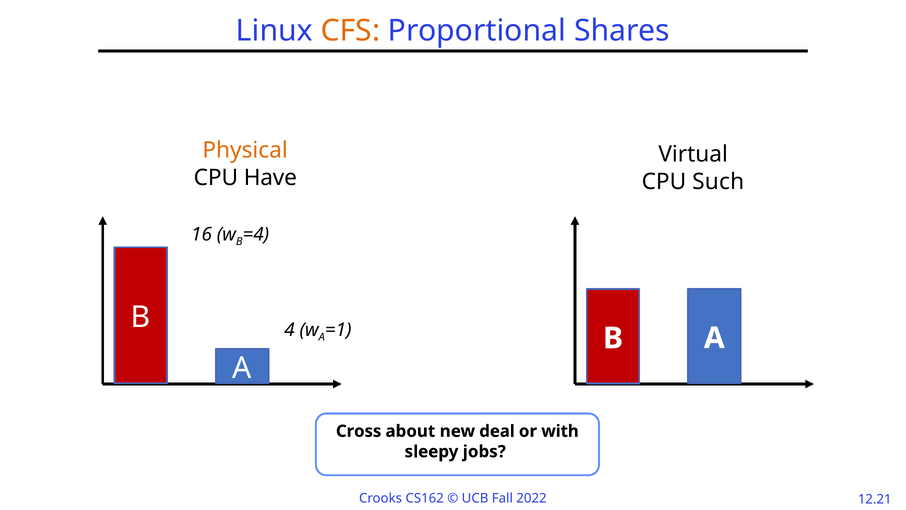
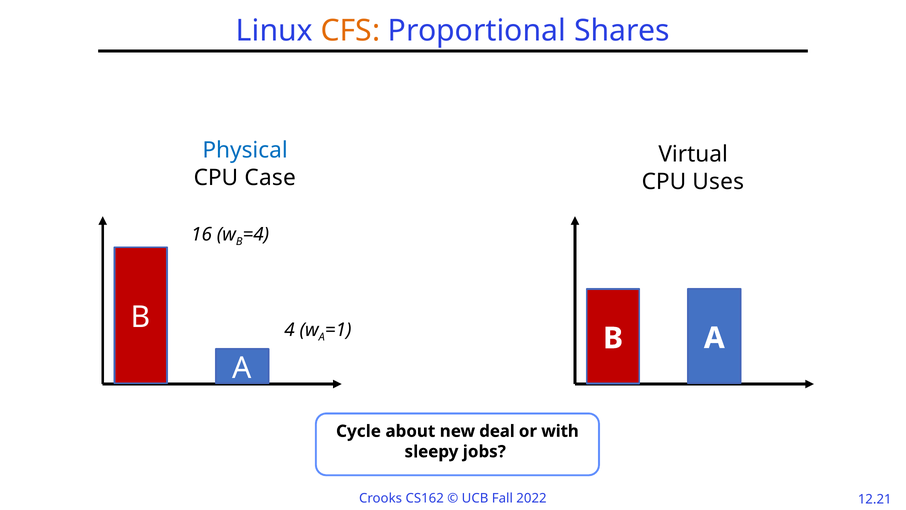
Physical colour: orange -> blue
Have: Have -> Case
Such: Such -> Uses
Cross: Cross -> Cycle
